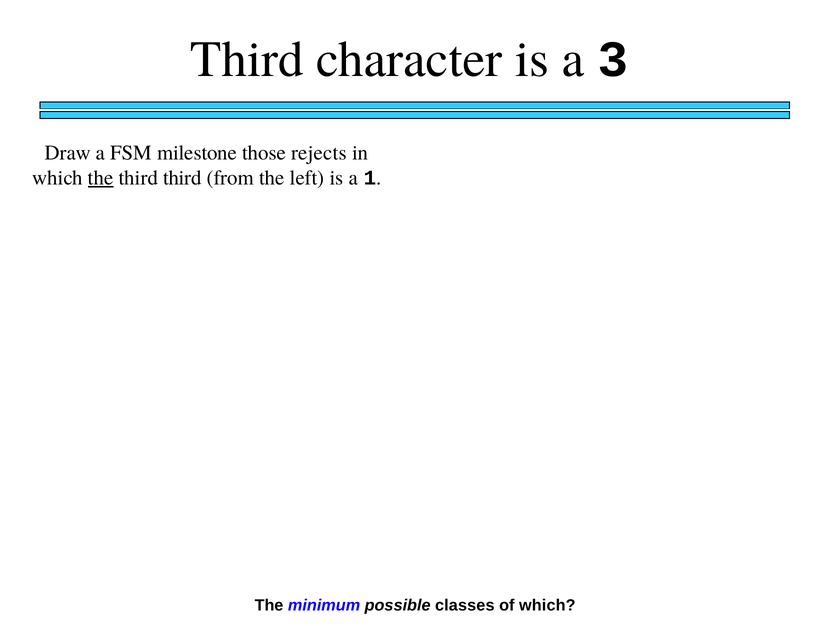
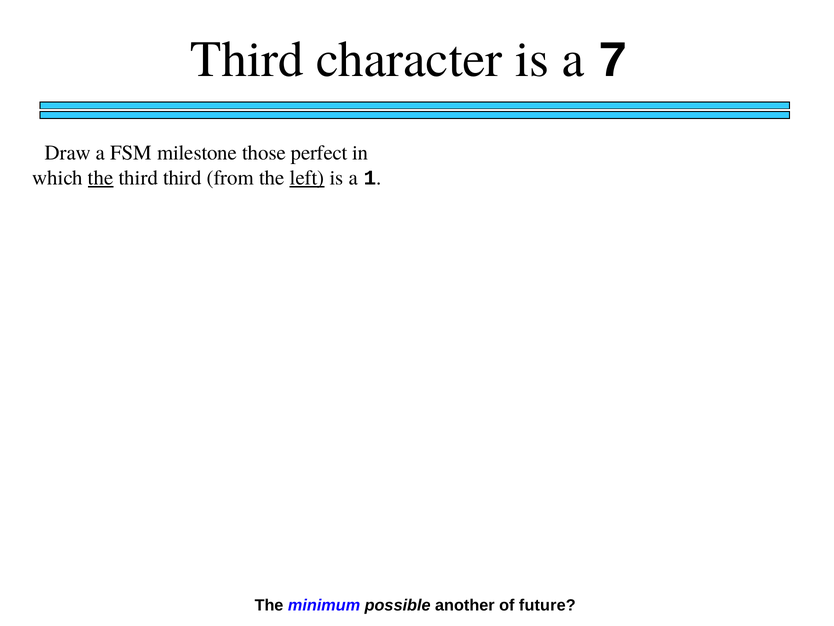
3: 3 -> 7
rejects: rejects -> perfect
left underline: none -> present
classes: classes -> another
of which: which -> future
